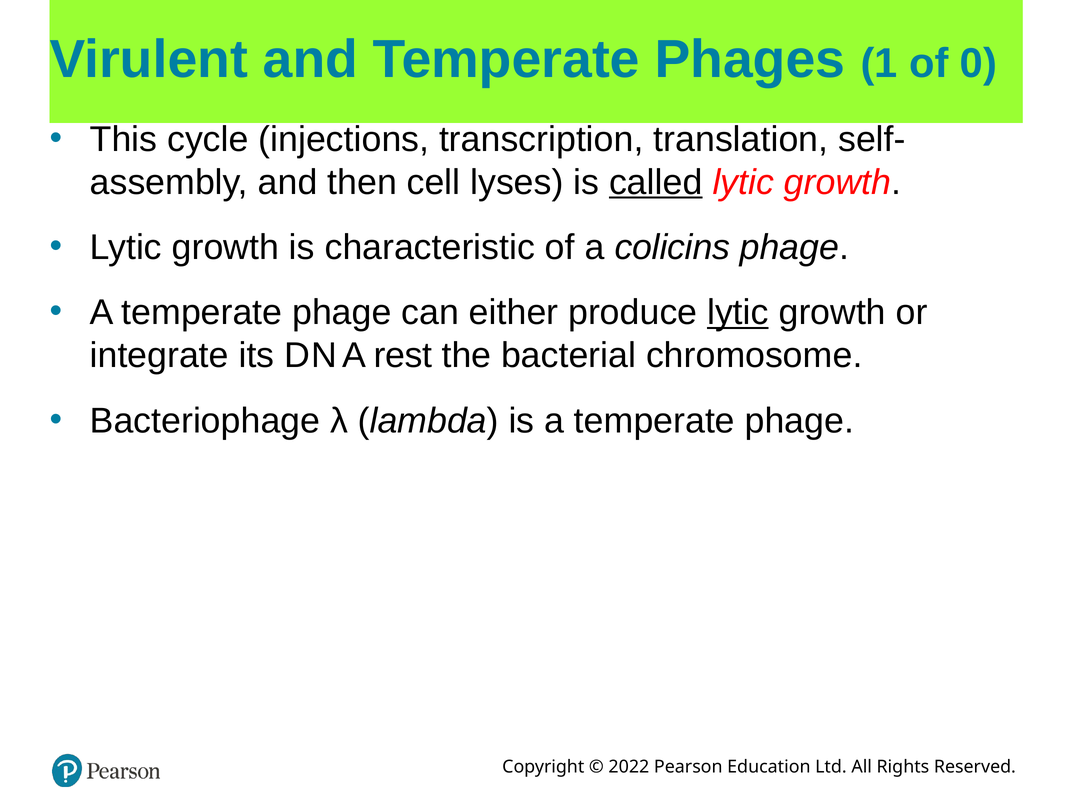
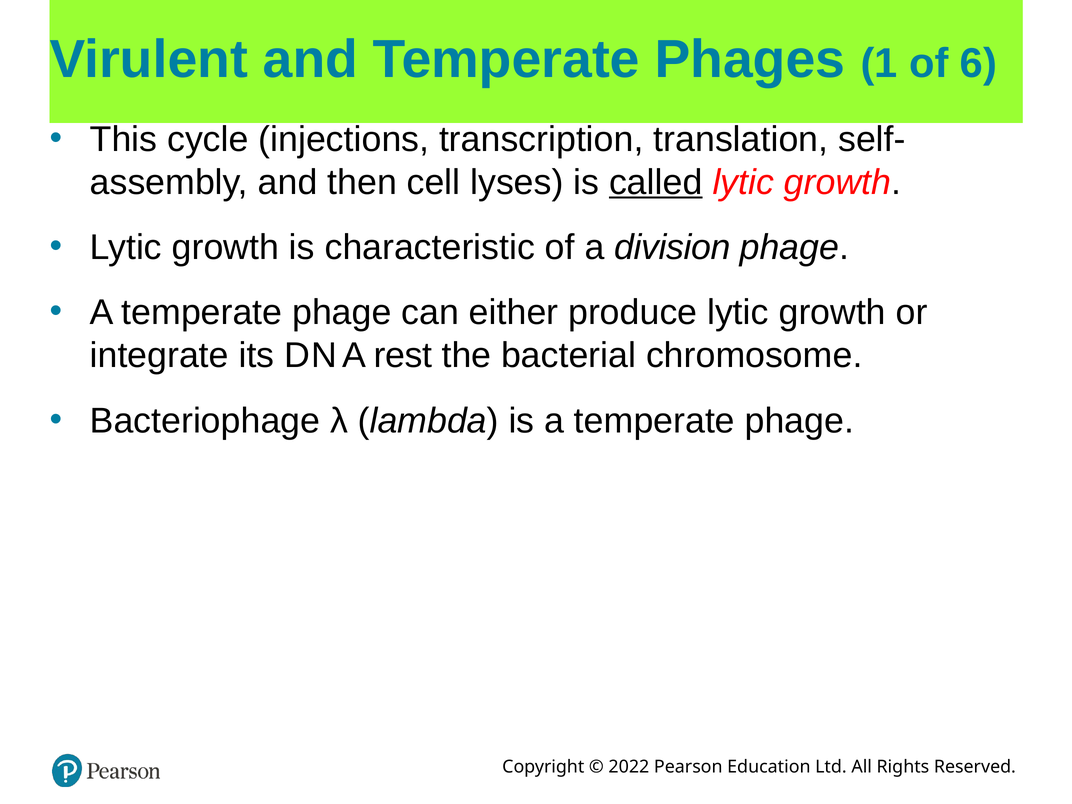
0: 0 -> 6
colicins: colicins -> division
lytic at (738, 313) underline: present -> none
